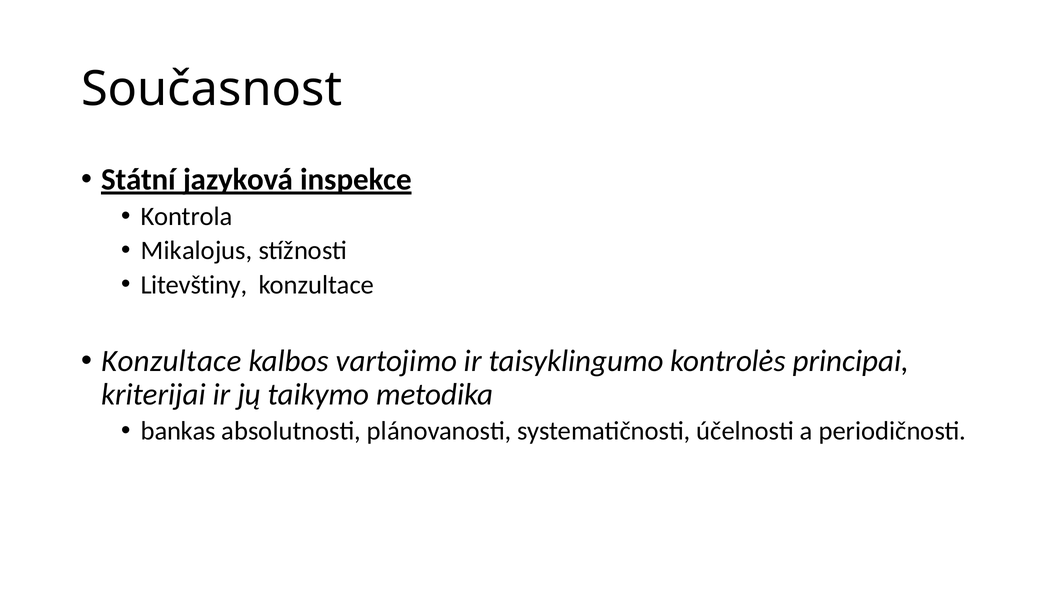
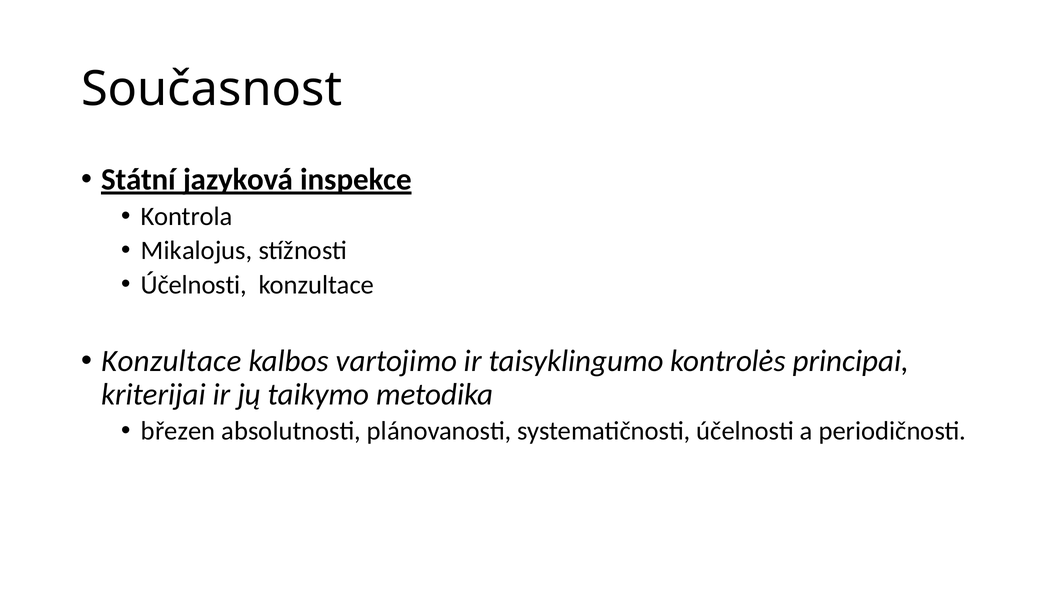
Litevštiny at (194, 285): Litevštiny -> Účelnosti
bankas: bankas -> březen
